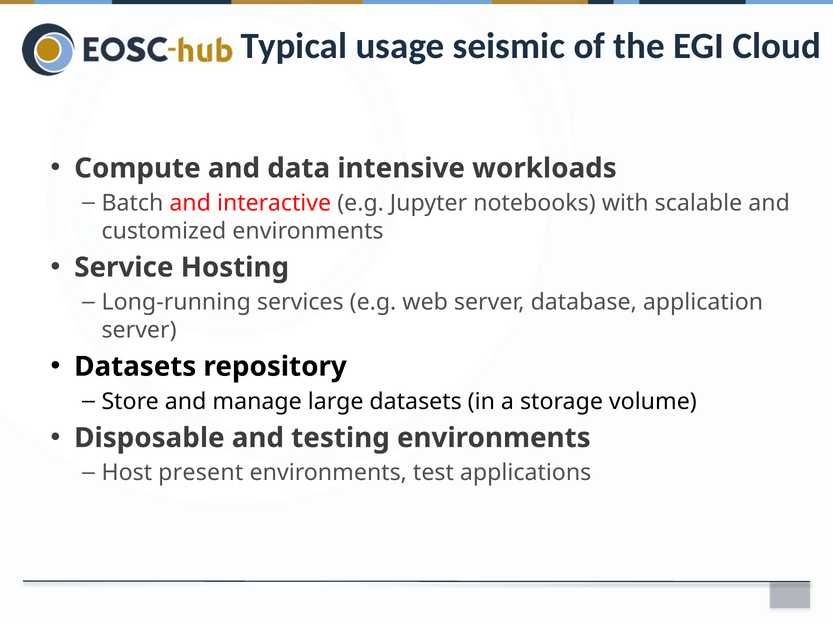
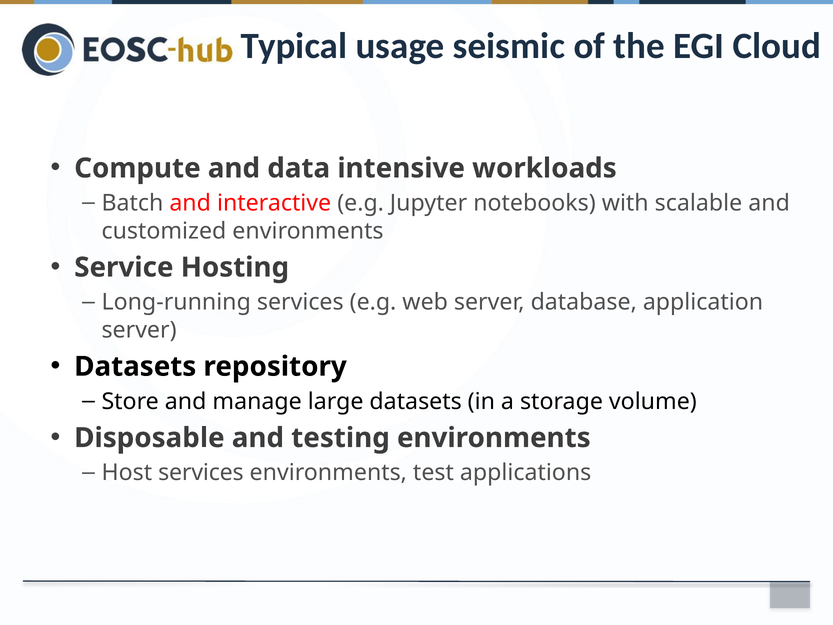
Host present: present -> services
